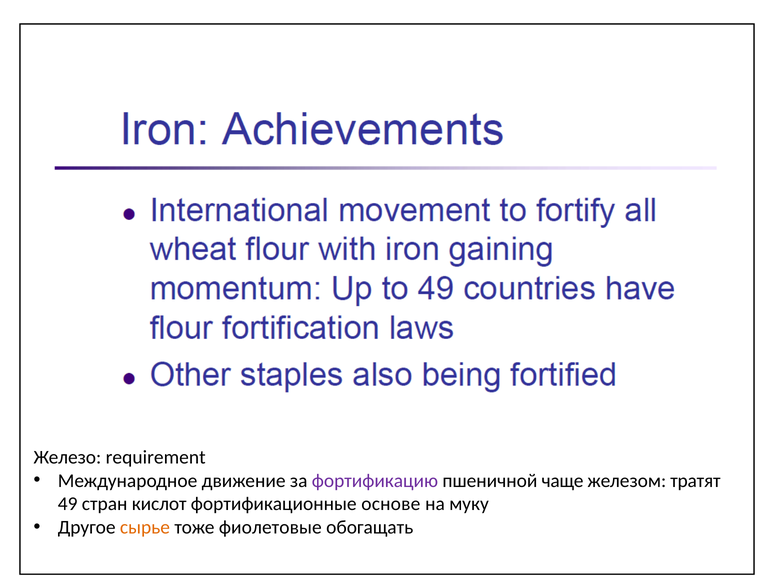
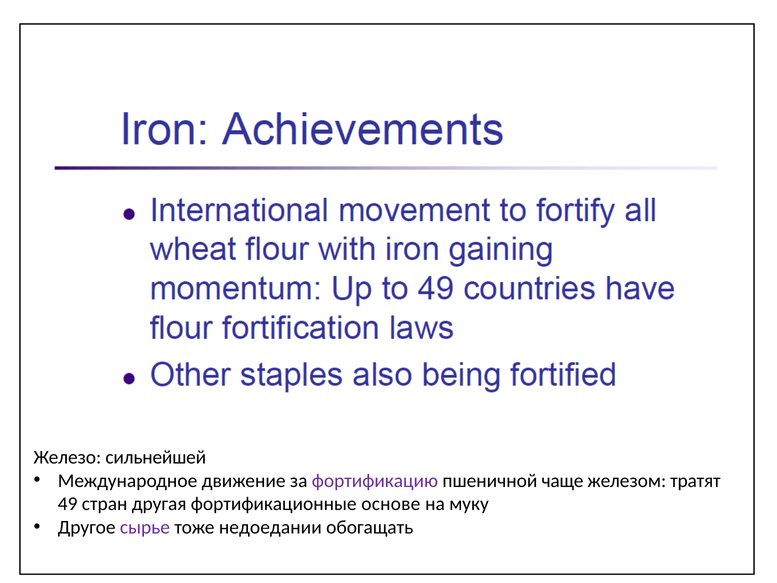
requirement: requirement -> сильнейшей
кислот: кислот -> другая
сырье colour: orange -> purple
фиолетовые: фиолетовые -> недоедании
